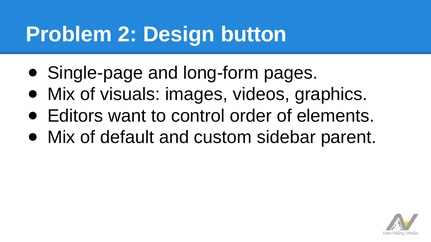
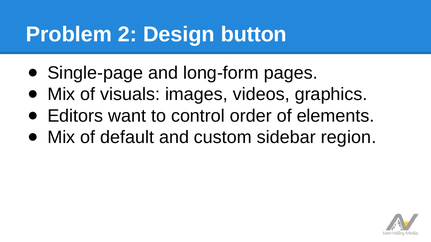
parent: parent -> region
